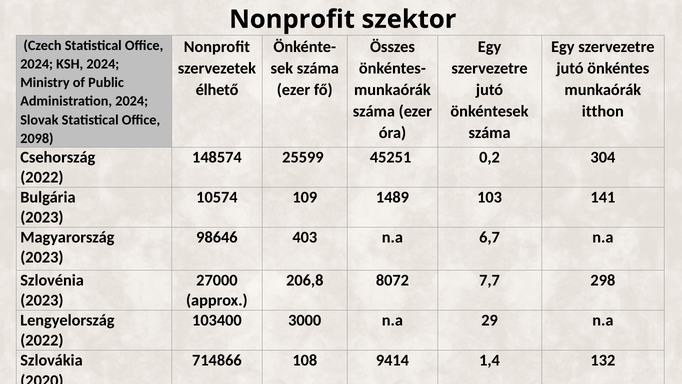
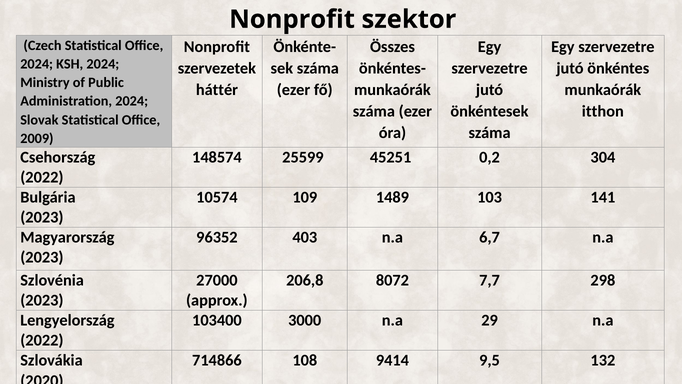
élhető: élhető -> háttér
2098: 2098 -> 2009
98646: 98646 -> 96352
1,4: 1,4 -> 9,5
